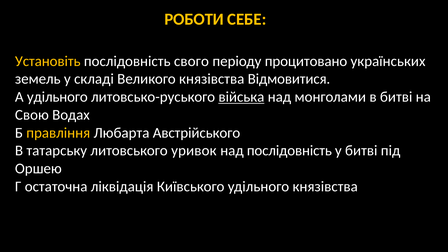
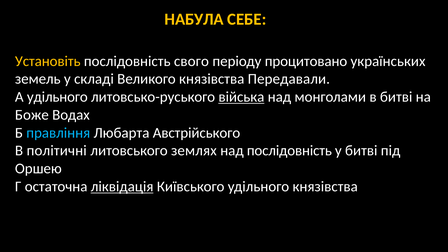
РОБОТИ: РОБОТИ -> НАБУЛА
Відмовитися: Відмовитися -> Передавали
Свою: Свою -> Боже
правління colour: yellow -> light blue
татарську: татарську -> політичні
уривок: уривок -> землях
ліквідація underline: none -> present
